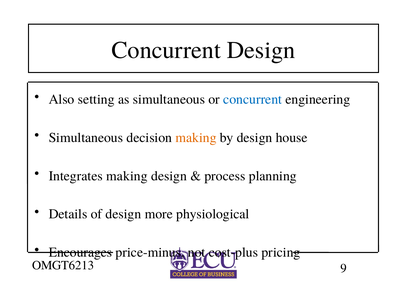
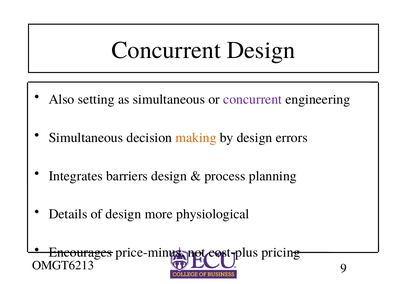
concurrent at (253, 99) colour: blue -> purple
house: house -> errors
Integrates making: making -> barriers
